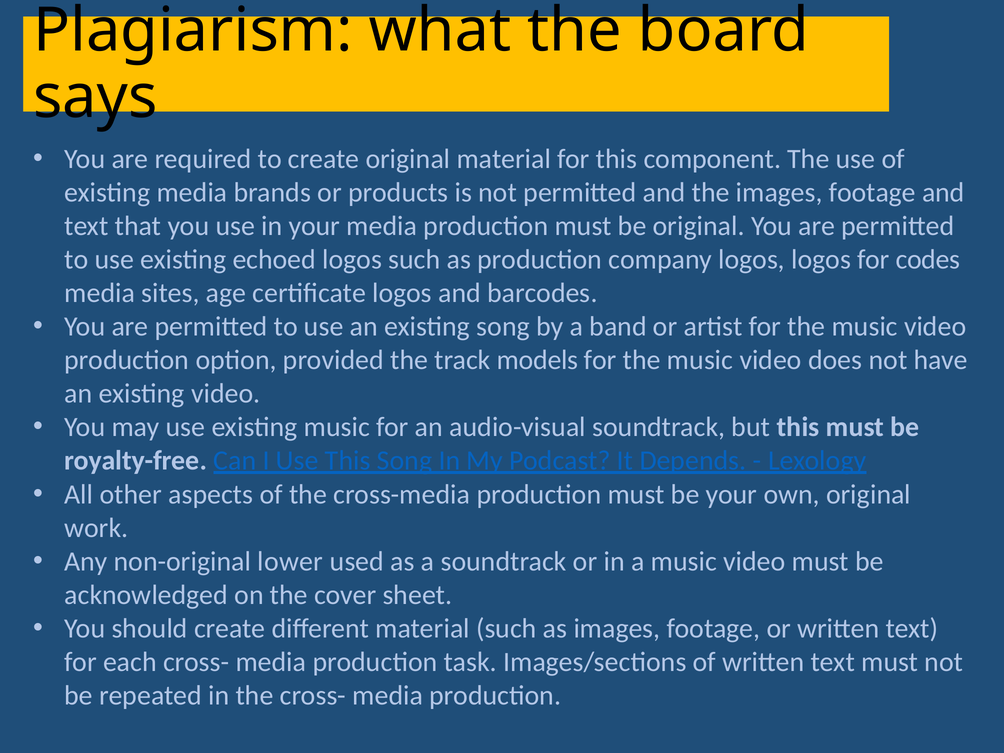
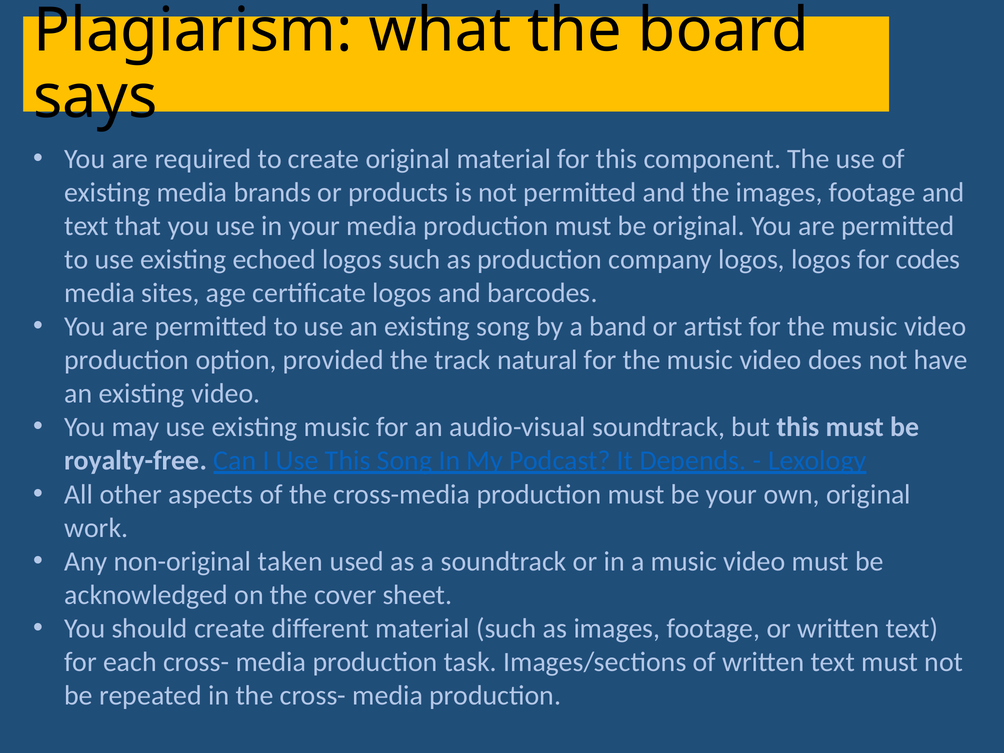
models: models -> natural
lower: lower -> taken
